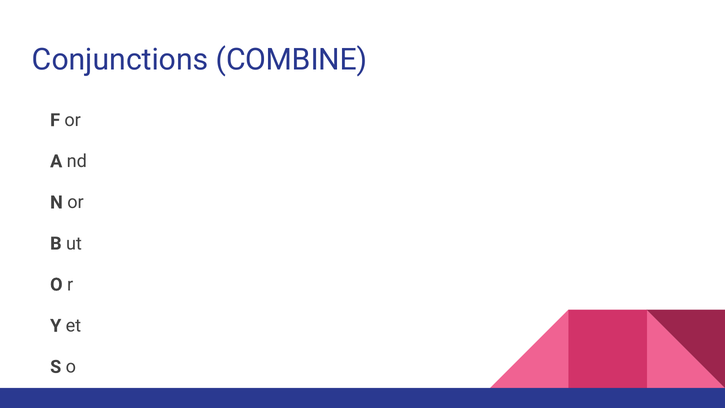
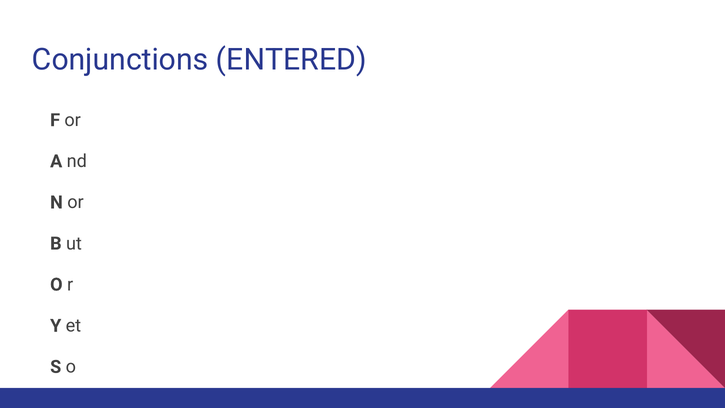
COMBINE: COMBINE -> ENTERED
